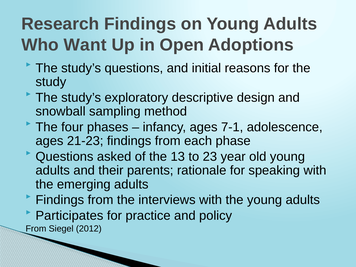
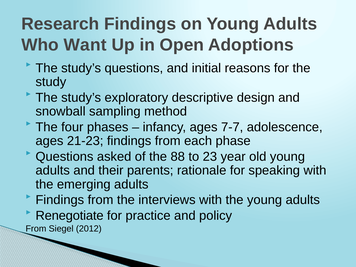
7-1: 7-1 -> 7-7
13: 13 -> 88
Participates: Participates -> Renegotiate
